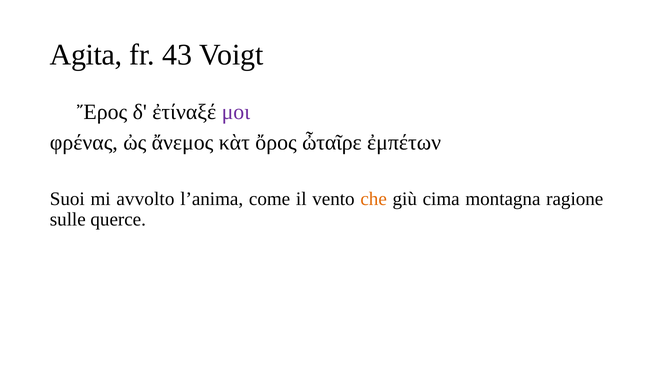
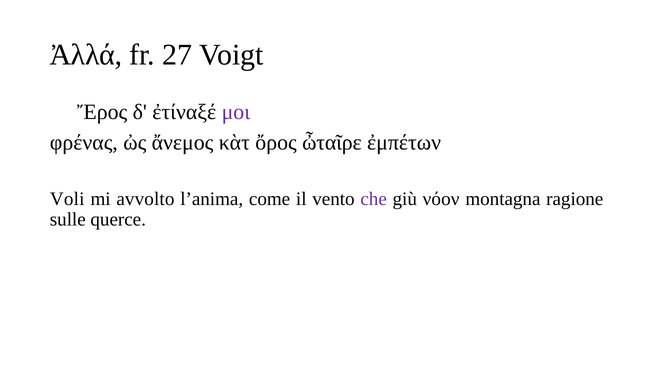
Agita: Agita -> Ἀλλά
43: 43 -> 27
Suoi: Suoi -> Voli
che colour: orange -> purple
cima: cima -> νόον
